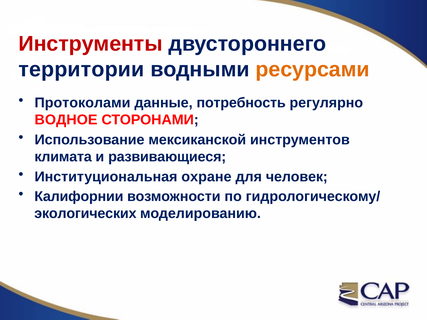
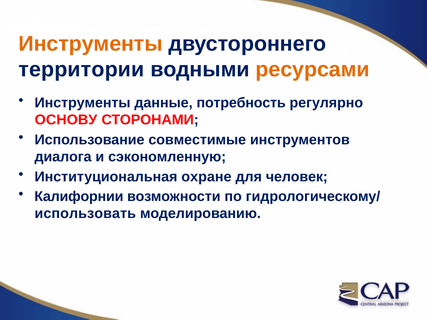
Инструменты at (91, 44) colour: red -> orange
Протоколами at (82, 103): Протоколами -> Инструменты
ВОДНОЕ: ВОДНОЕ -> ОСНОВУ
мексиканской: мексиканской -> совместимые
климата: климата -> диалога
развивающиеся: развивающиеся -> сэкономленную
экологических: экологических -> использовать
